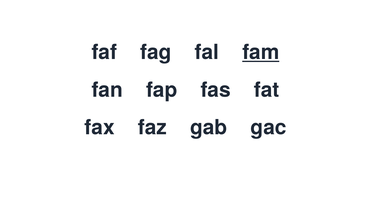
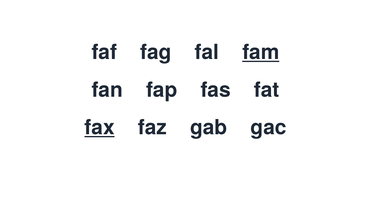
fax underline: none -> present
